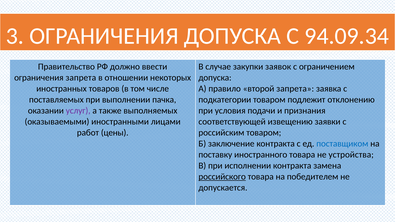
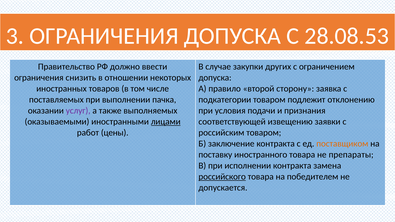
94.09.34: 94.09.34 -> 28.08.53
заявок: заявок -> других
ограничения запрета: запрета -> снизить
второй запрета: запрета -> сторону
лицами underline: none -> present
поставщиком colour: blue -> orange
устройства: устройства -> препараты
